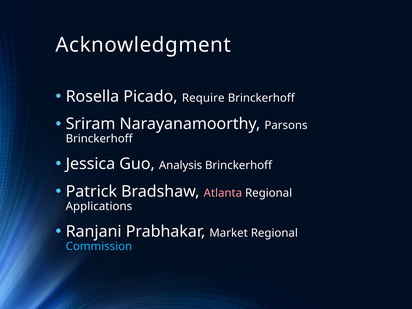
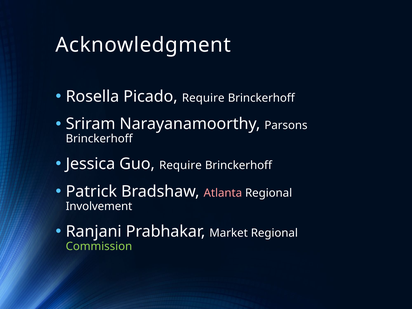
Guo Analysis: Analysis -> Require
Applications: Applications -> Involvement
Commission colour: light blue -> light green
